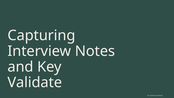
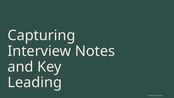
Validate: Validate -> Leading
